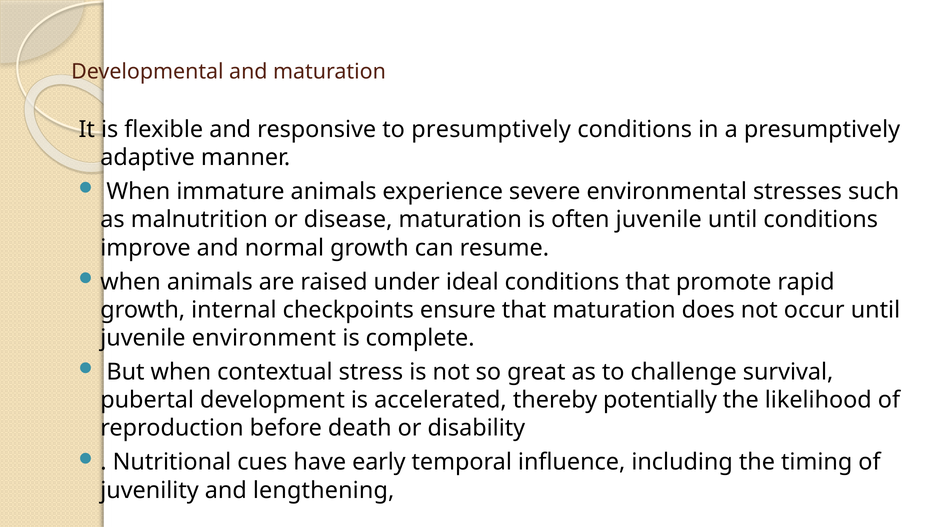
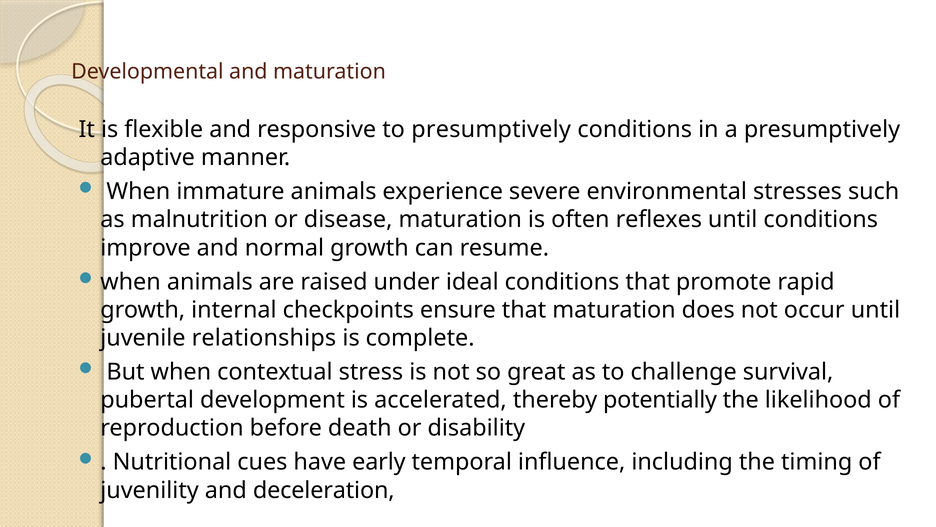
often juvenile: juvenile -> reflexes
environment: environment -> relationships
lengthening: lengthening -> deceleration
